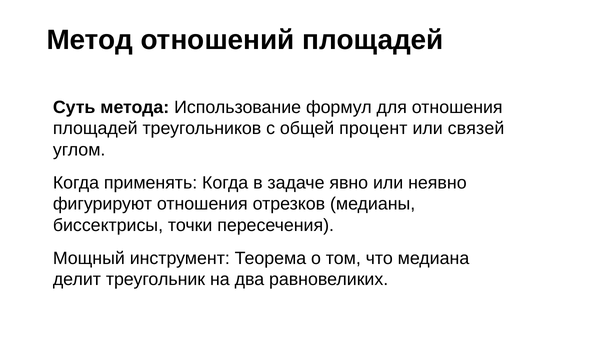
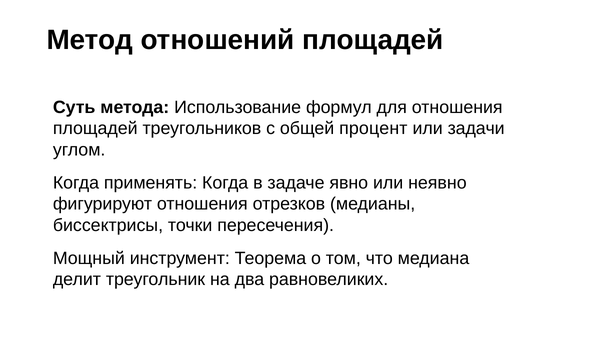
связей: связей -> задачи
